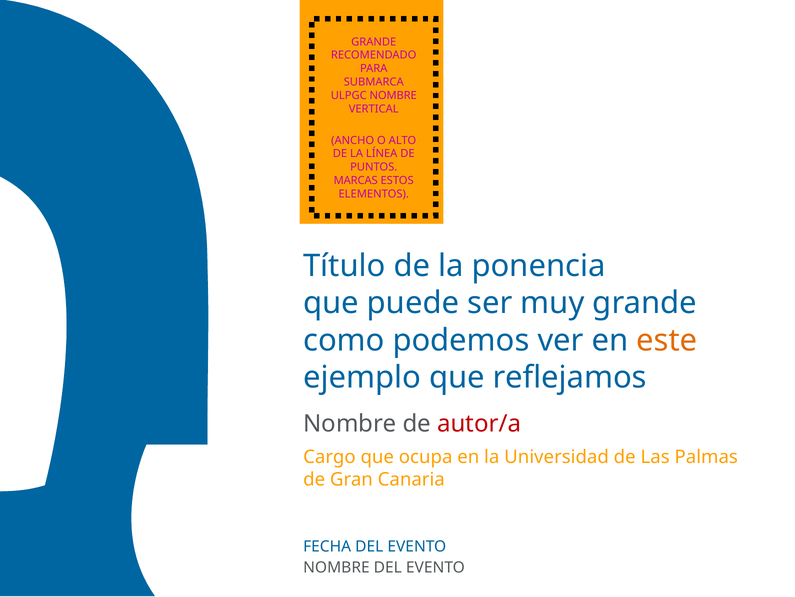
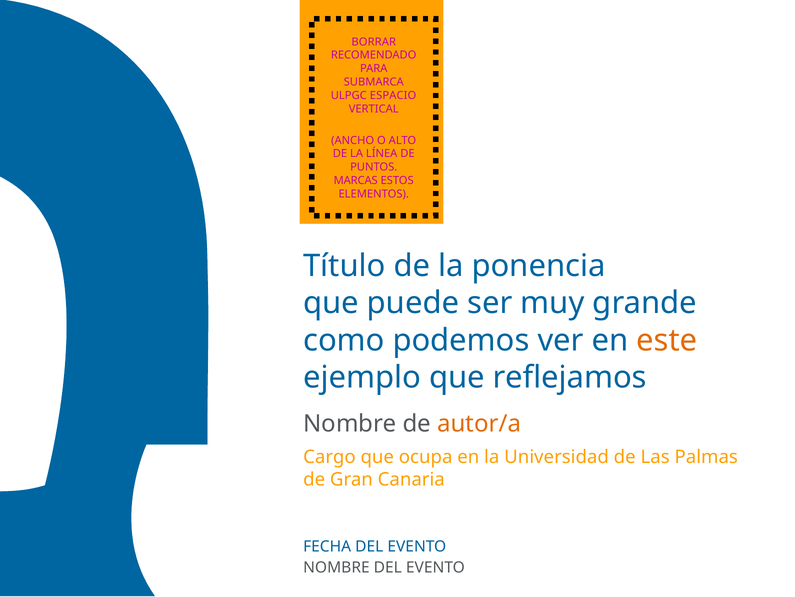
GRANDE at (374, 42): GRANDE -> BORRAR
ULPGC NOMBRE: NOMBRE -> ESPACIO
autor/a colour: red -> orange
